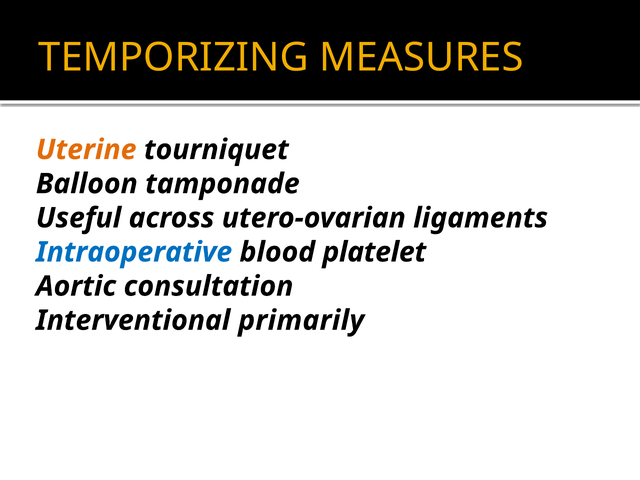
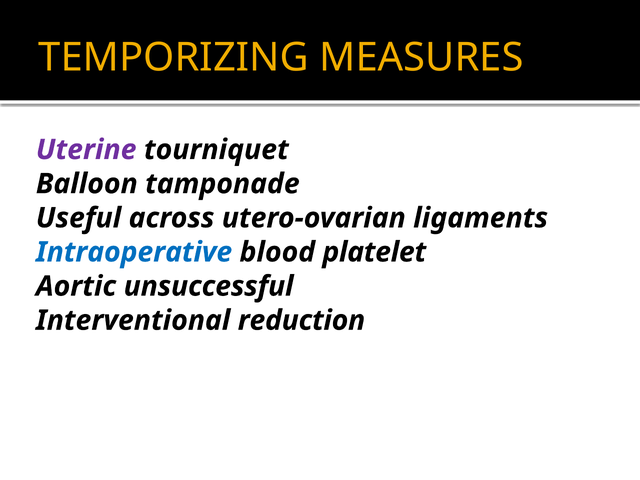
Uterine colour: orange -> purple
consultation: consultation -> unsuccessful
primarily: primarily -> reduction
